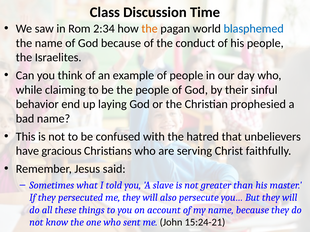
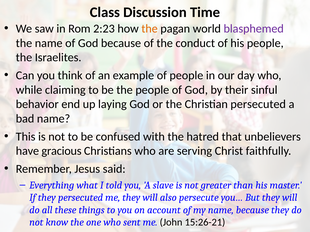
2:34: 2:34 -> 2:23
blasphemed colour: blue -> purple
Christian prophesied: prophesied -> persecuted
Sometimes: Sometimes -> Everything
15:24-21: 15:24-21 -> 15:26-21
